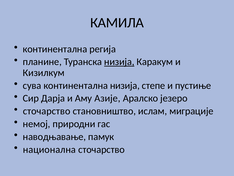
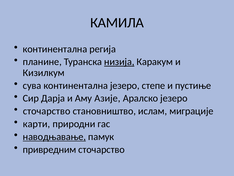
континентална низија: низија -> језеро
немој: немој -> карти
наводњавање underline: none -> present
национална: национална -> привредним
